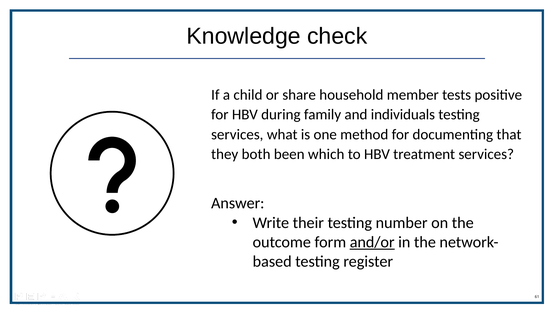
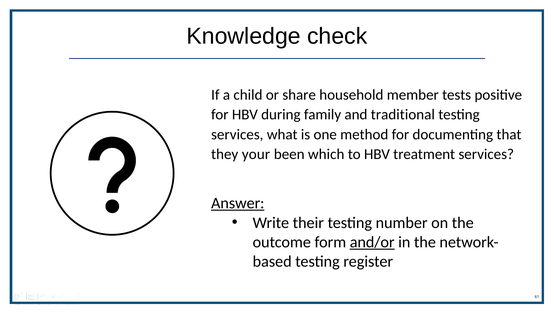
individuals: individuals -> traditional
both: both -> your
Answer underline: none -> present
